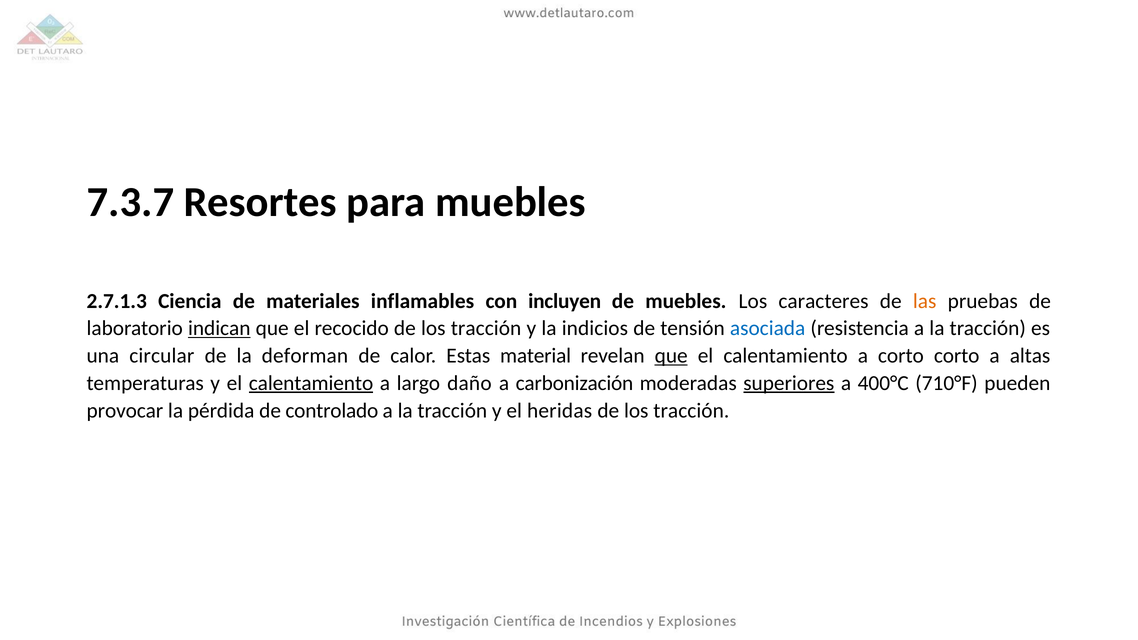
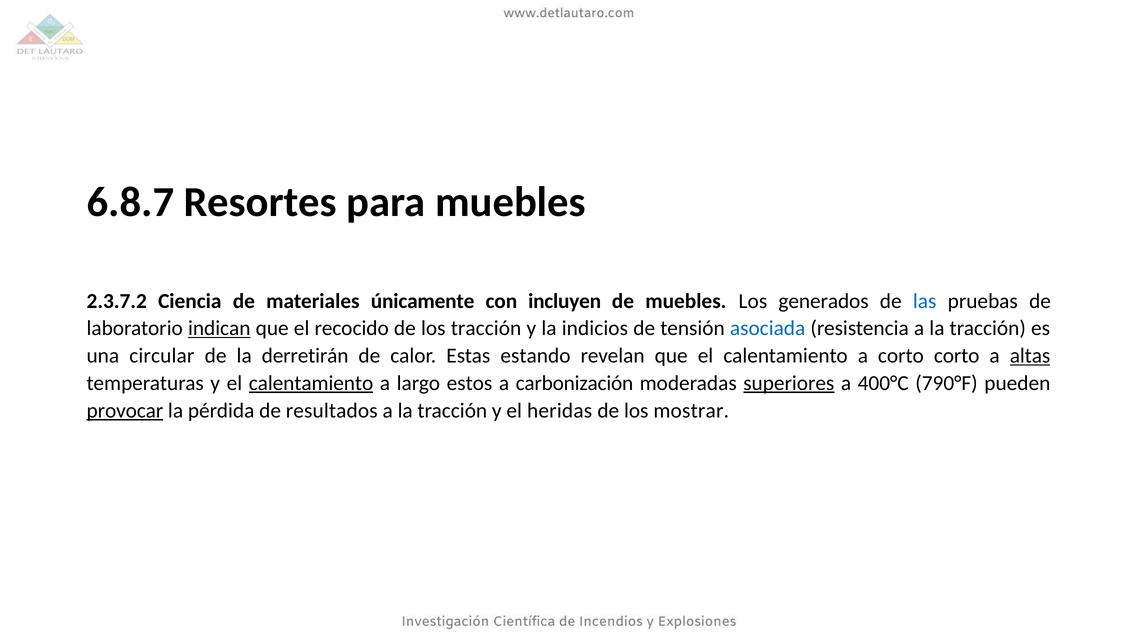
7.3.7: 7.3.7 -> 6.8.7
2.7.1.3: 2.7.1.3 -> 2.3.7.2
inflamables: inflamables -> únicamente
caracteres: caracteres -> generados
las colour: orange -> blue
deforman: deforman -> derretirán
material: material -> estando
que at (671, 356) underline: present -> none
altas underline: none -> present
daño: daño -> estos
710°F: 710°F -> 790°F
provocar underline: none -> present
controlado: controlado -> resultados
tracción at (691, 411): tracción -> mostrar
